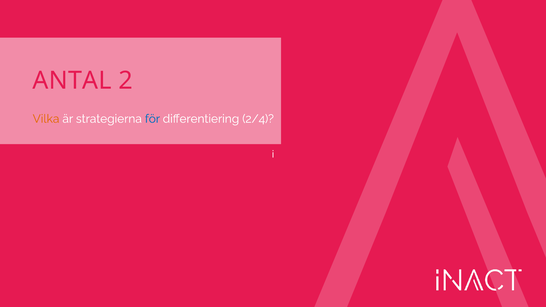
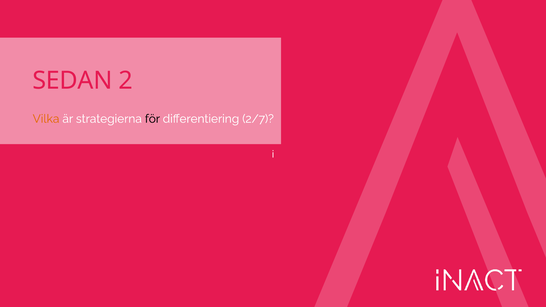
ANTAL: ANTAL -> SEDAN
för colour: blue -> black
2/4: 2/4 -> 2/7
